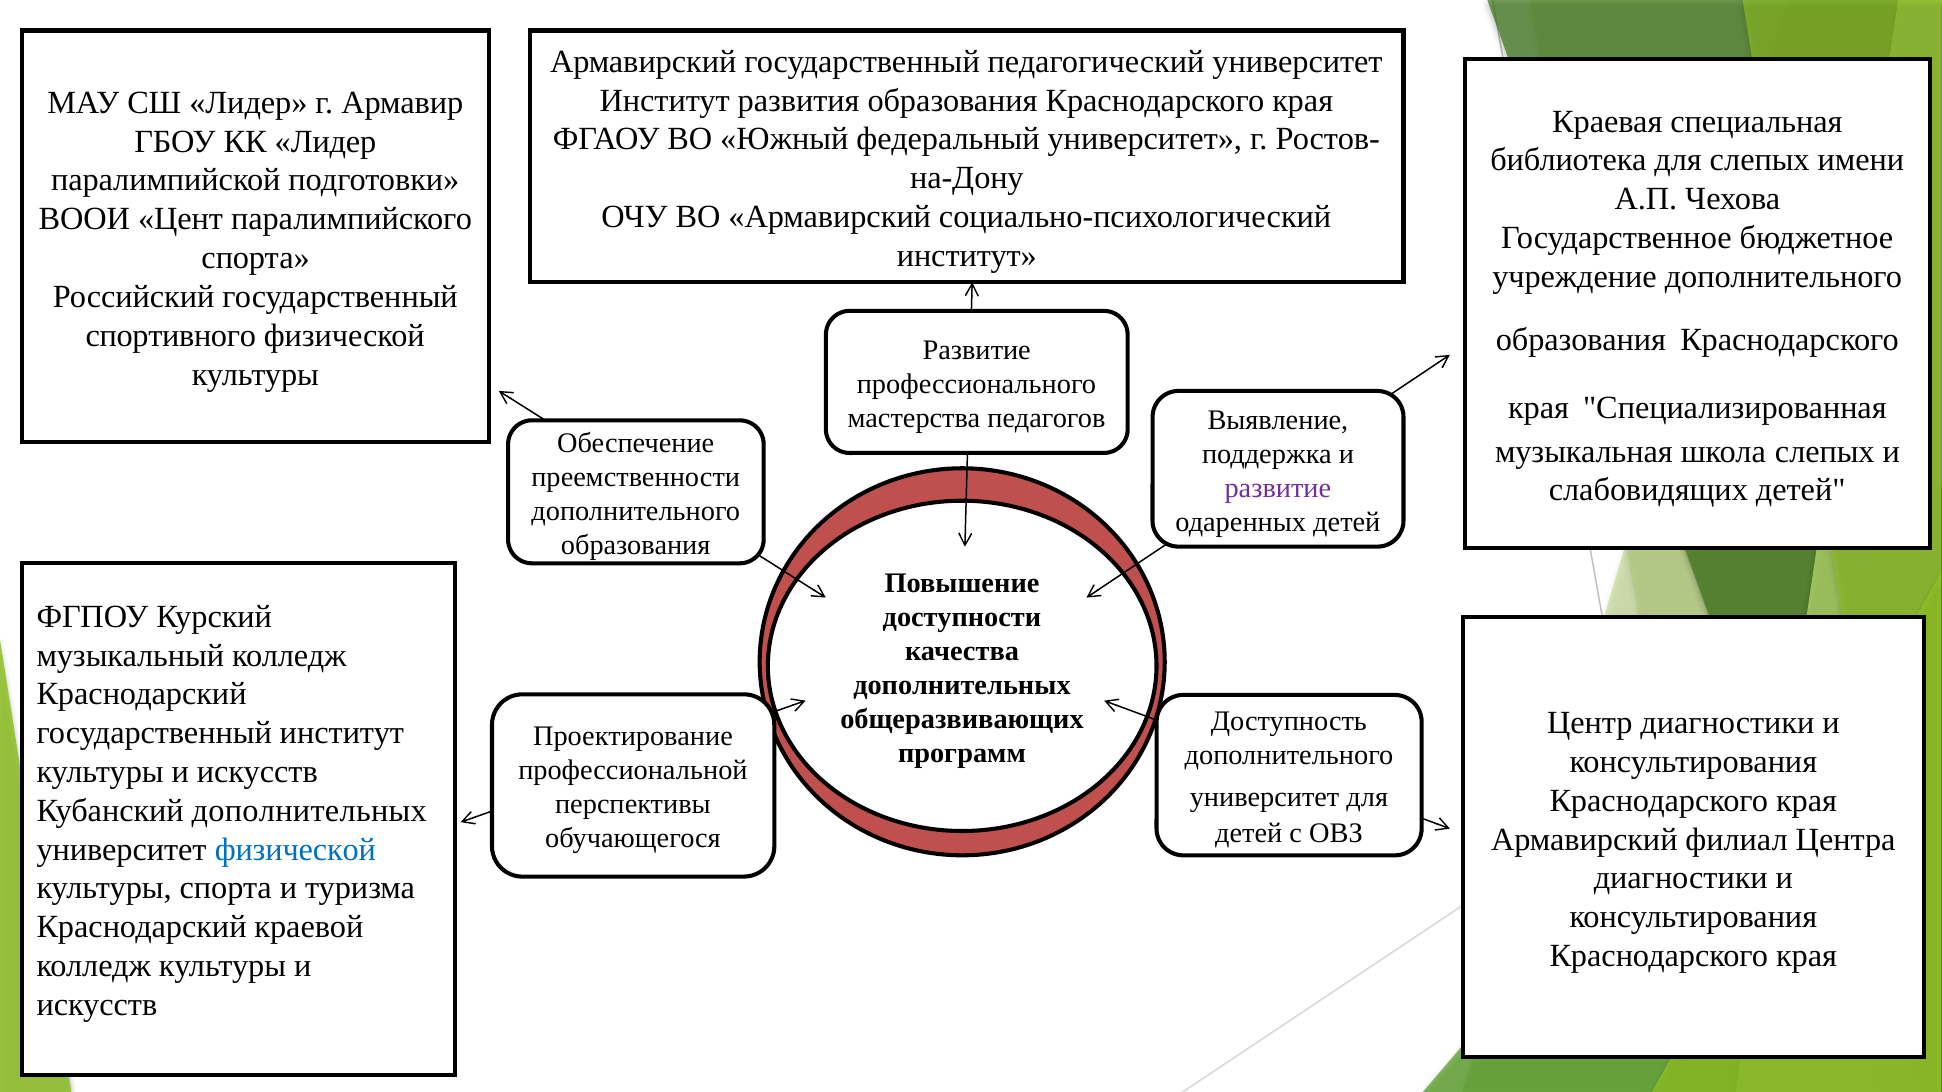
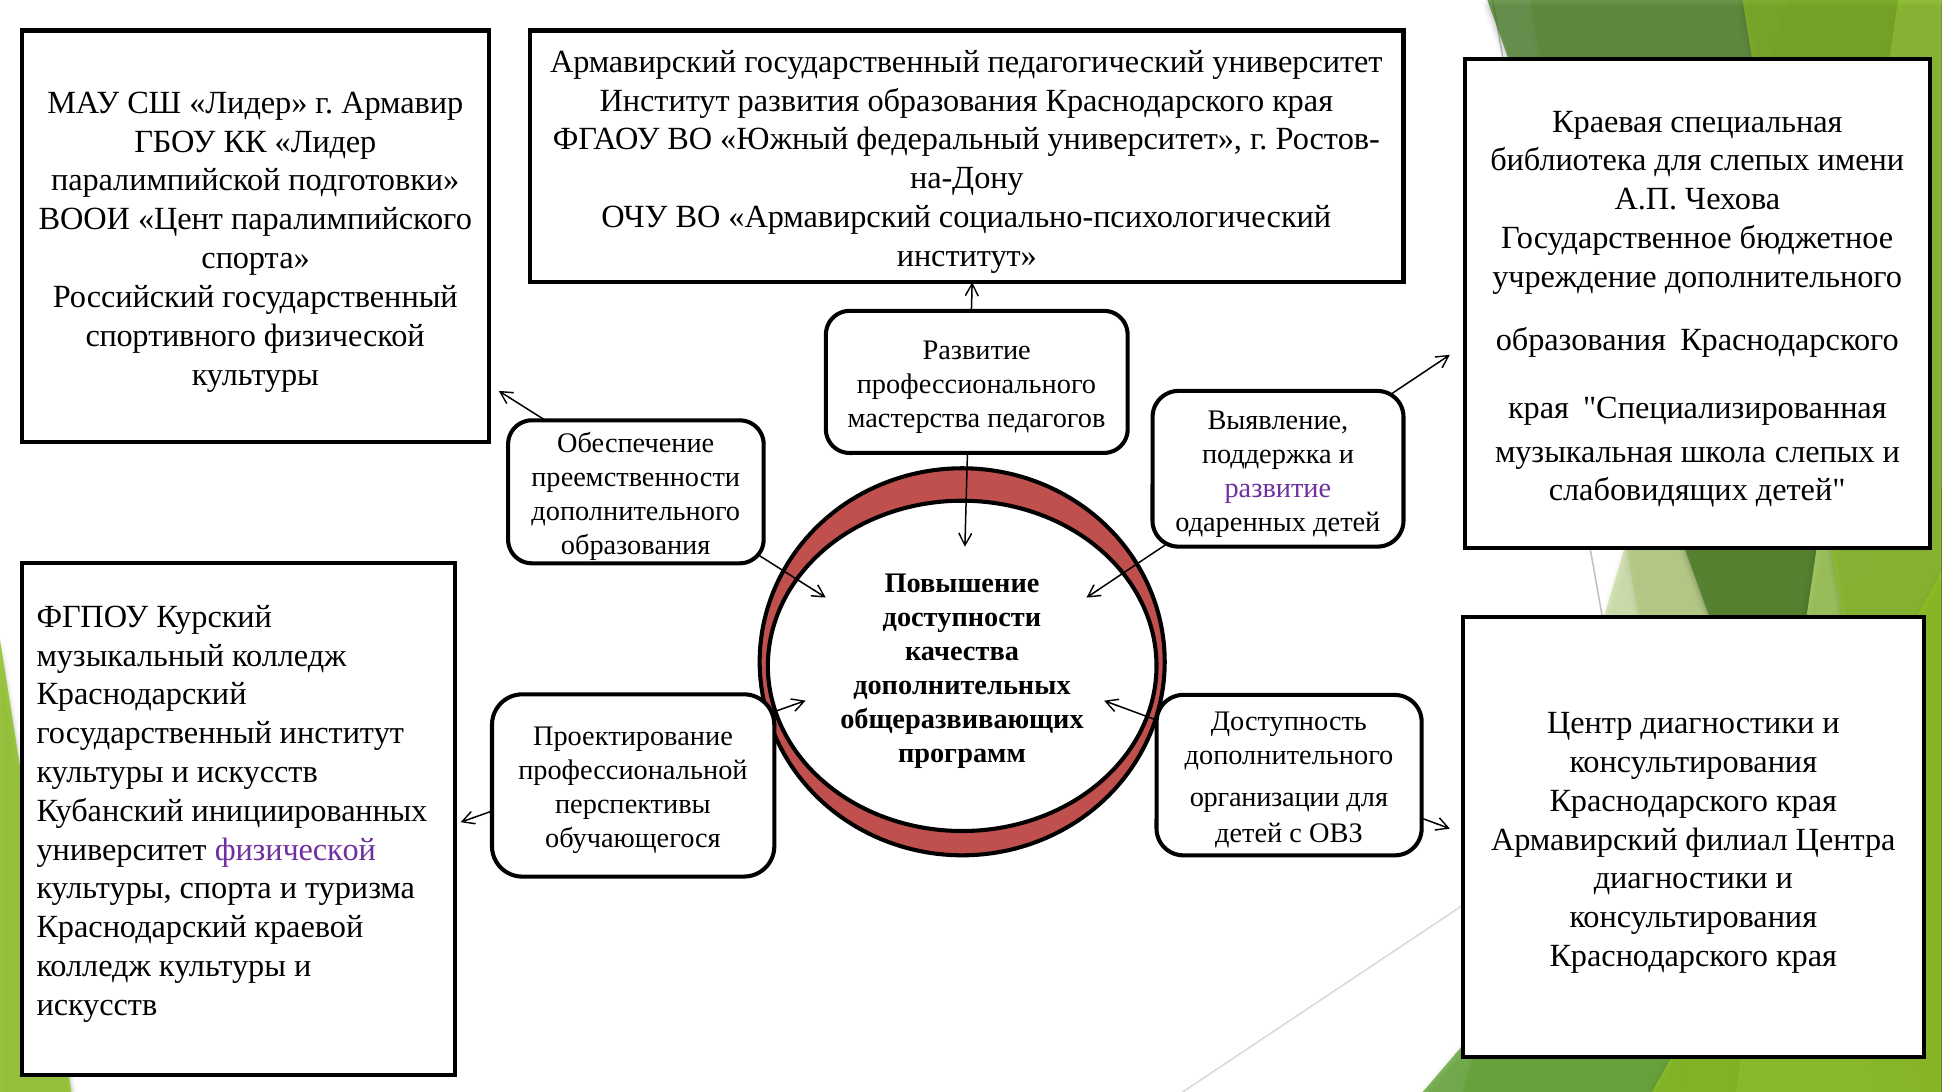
университет at (1265, 798): университет -> организации
Кубанский дополнительных: дополнительных -> инициированных
физической at (295, 850) colour: blue -> purple
